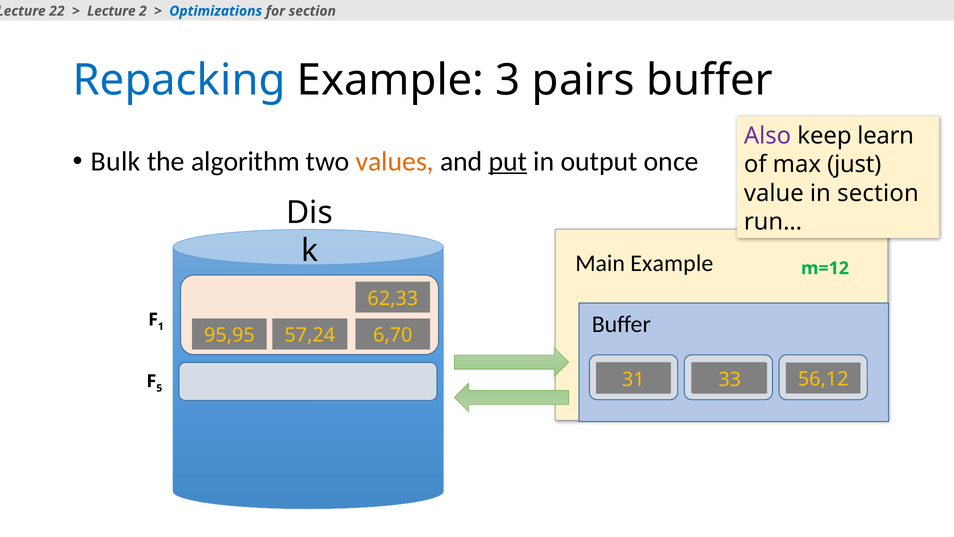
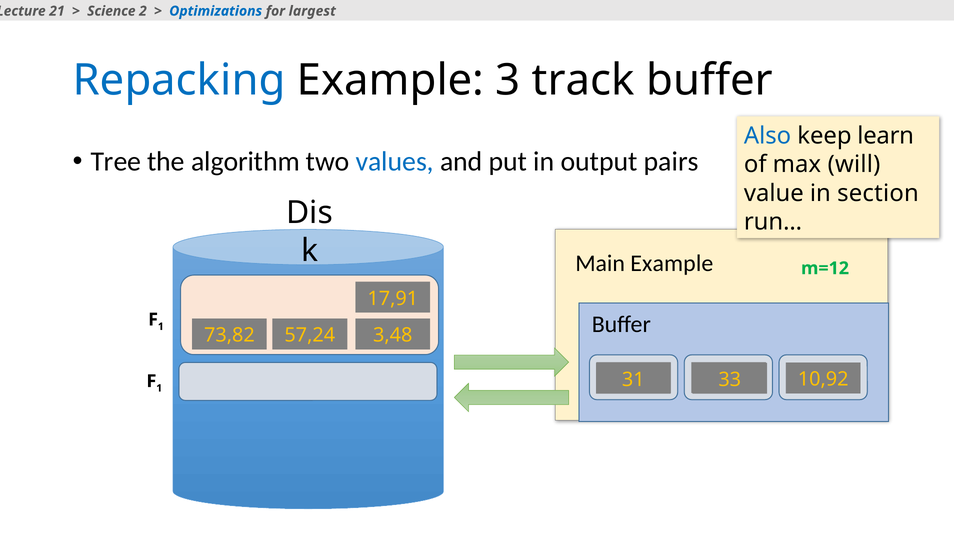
22: 22 -> 21
Lecture at (111, 11): Lecture -> Science
for section: section -> largest
pairs: pairs -> track
Also colour: purple -> blue
Bulk: Bulk -> Tree
values colour: orange -> blue
put underline: present -> none
once: once -> pairs
just: just -> will
62,33: 62,33 -> 17,91
95,95: 95,95 -> 73,82
6,70: 6,70 -> 3,48
5 at (159, 388): 5 -> 1
56,12: 56,12 -> 10,92
